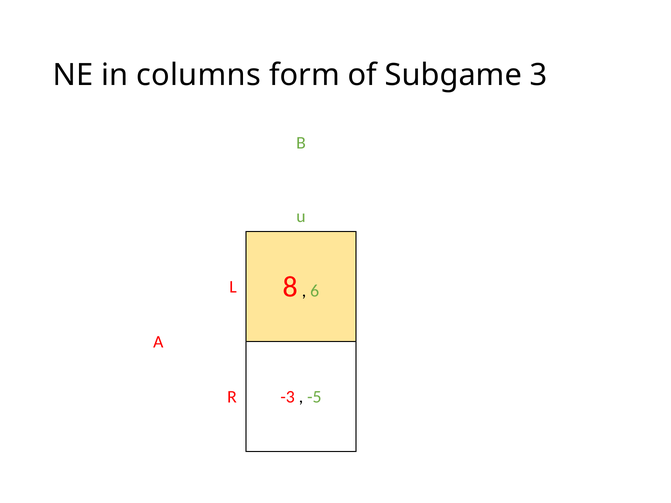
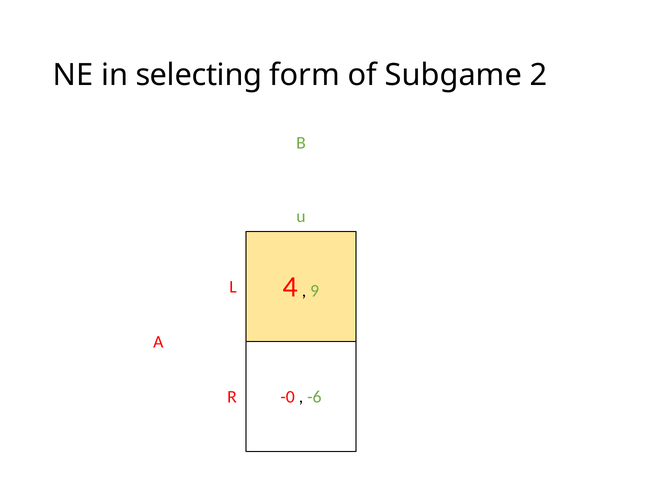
columns: columns -> selecting
3: 3 -> 2
8: 8 -> 4
6: 6 -> 9
-3: -3 -> -0
-5: -5 -> -6
